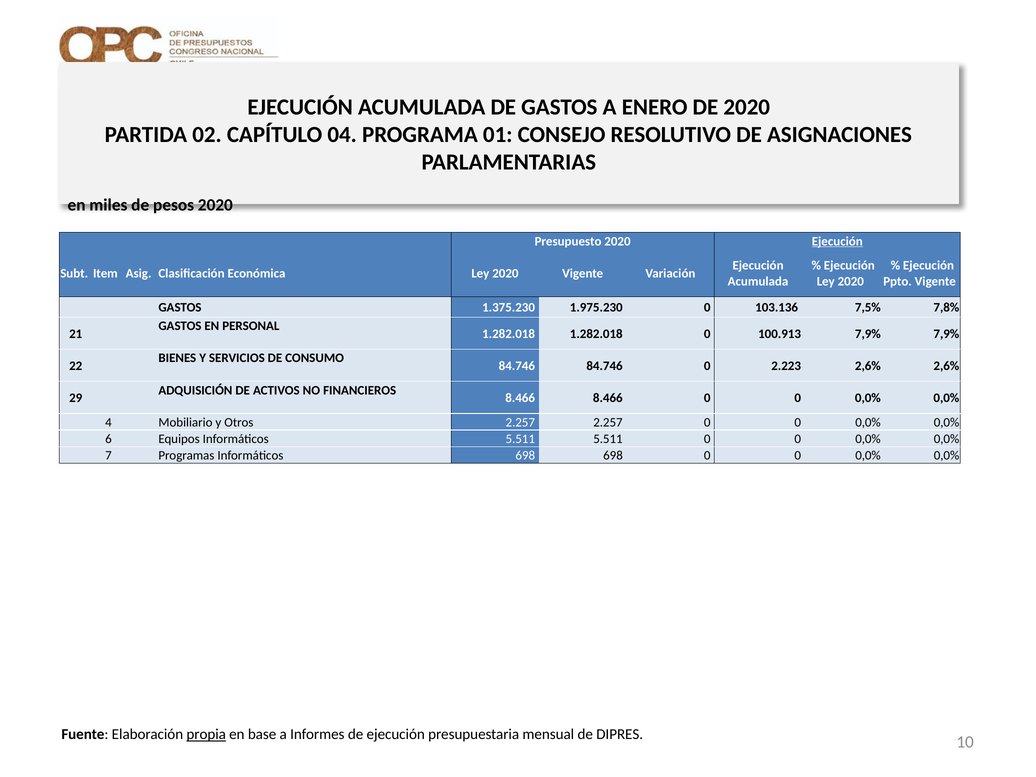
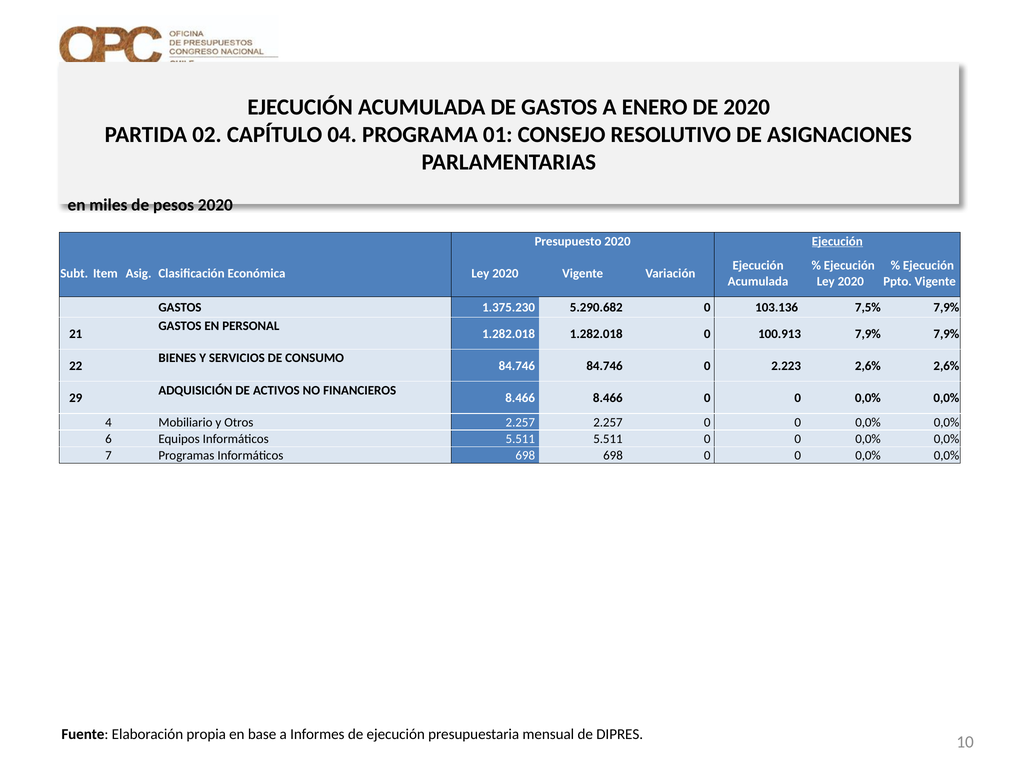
1.975.230: 1.975.230 -> 5.290.682
7,5% 7,8%: 7,8% -> 7,9%
propia underline: present -> none
